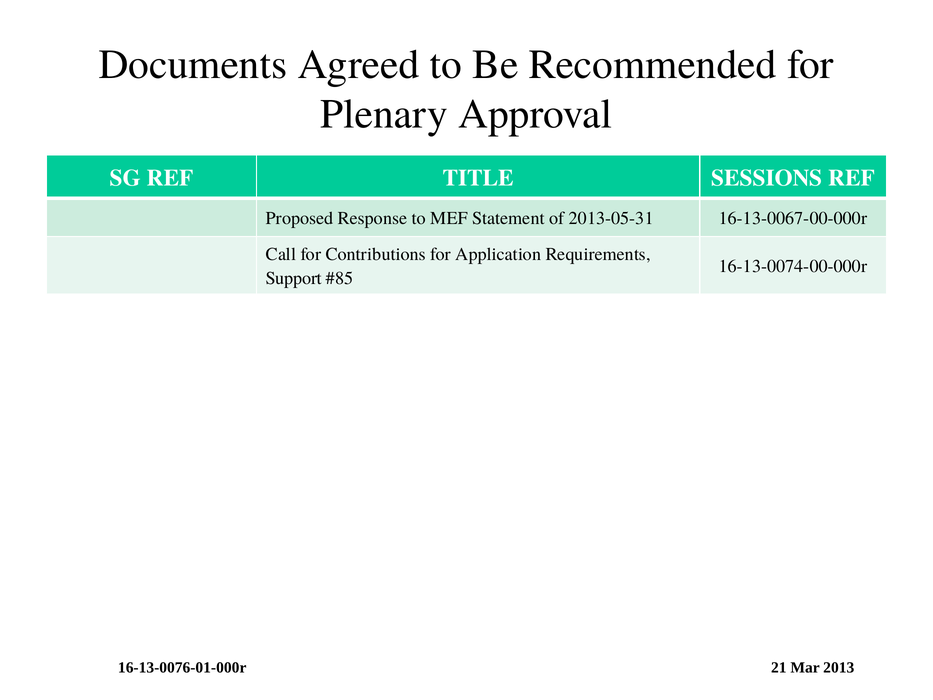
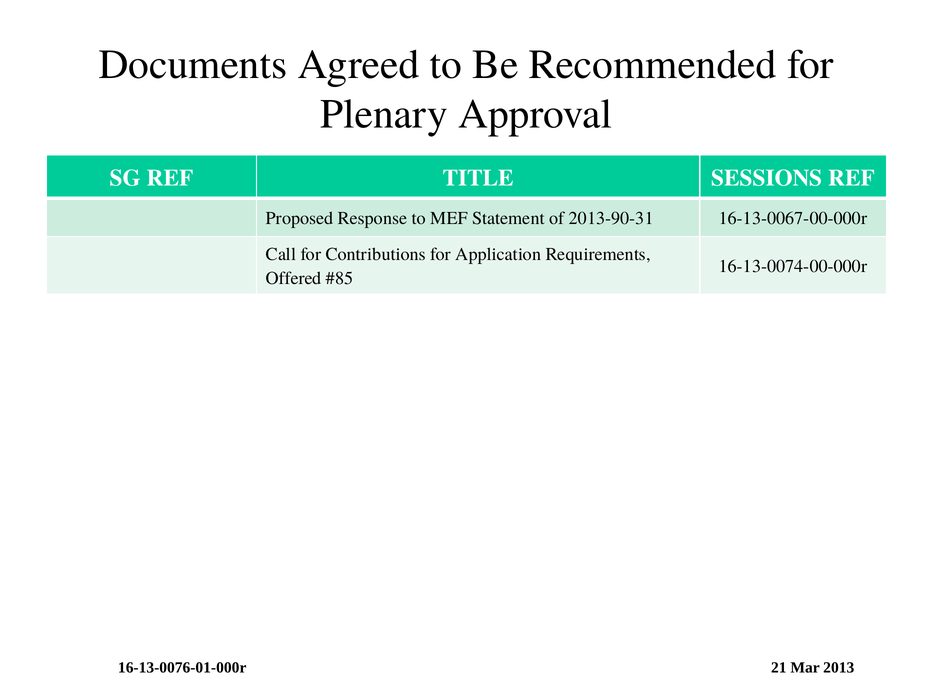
2013-05-31: 2013-05-31 -> 2013-90-31
Support: Support -> Offered
